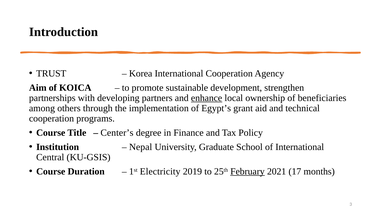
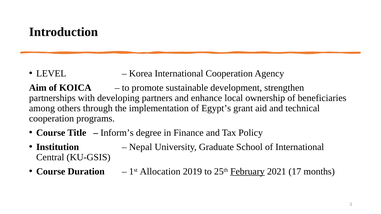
TRUST: TRUST -> LEVEL
enhance underline: present -> none
Center’s: Center’s -> Inform’s
Electricity: Electricity -> Allocation
